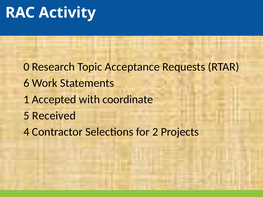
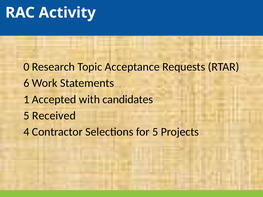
coordinate: coordinate -> candidates
for 2: 2 -> 5
